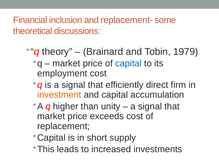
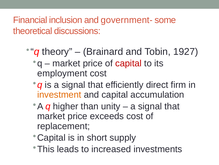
replacement-: replacement- -> government-
1979: 1979 -> 1927
capital at (128, 63) colour: blue -> red
